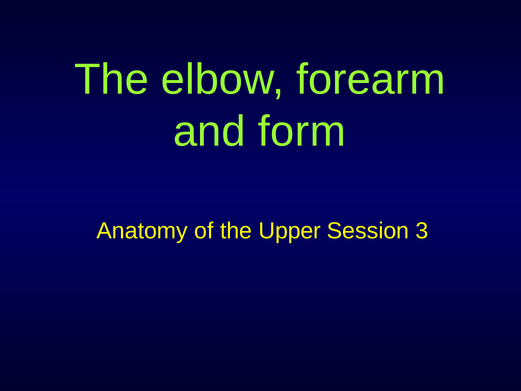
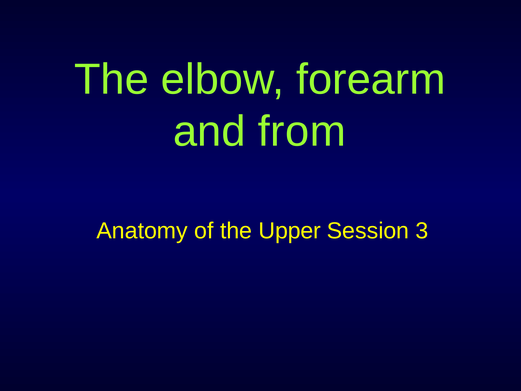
form: form -> from
